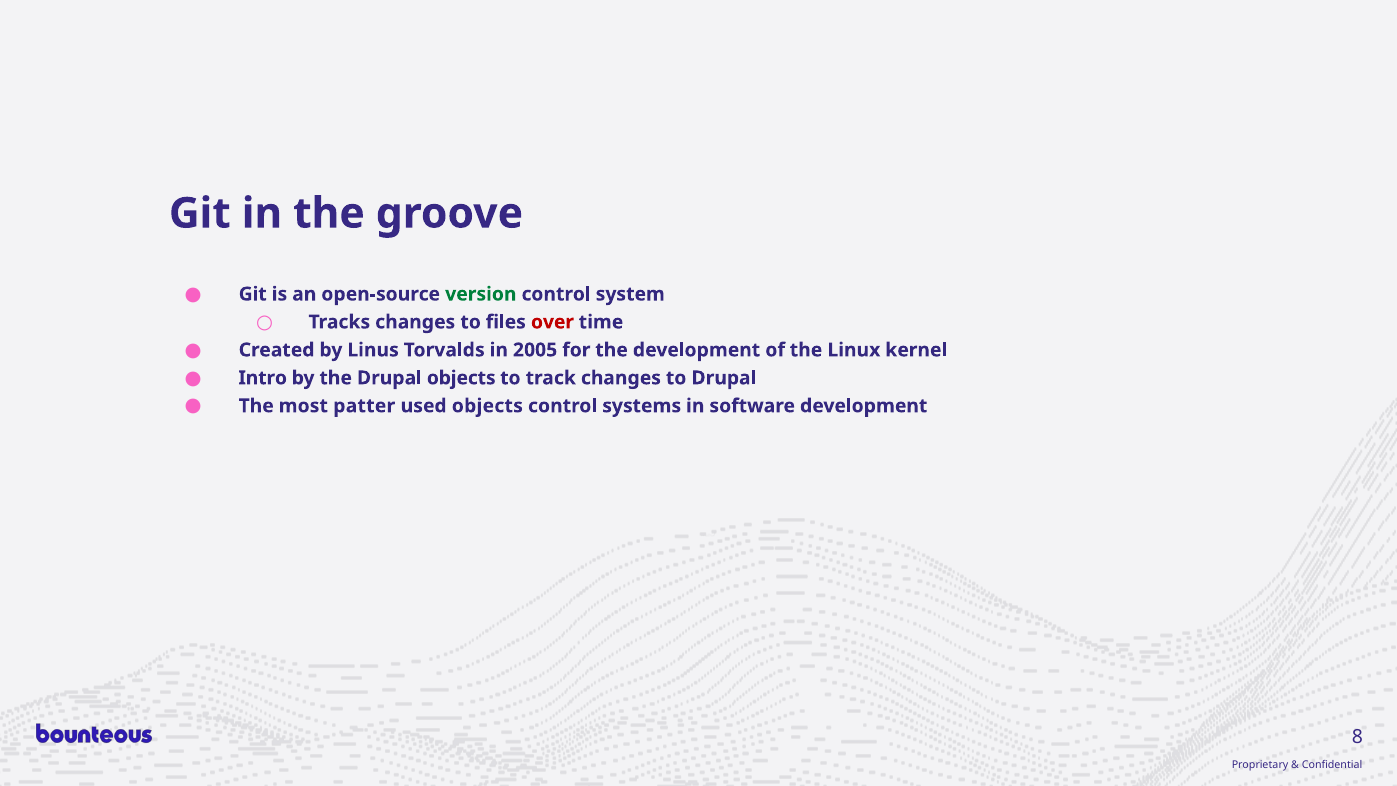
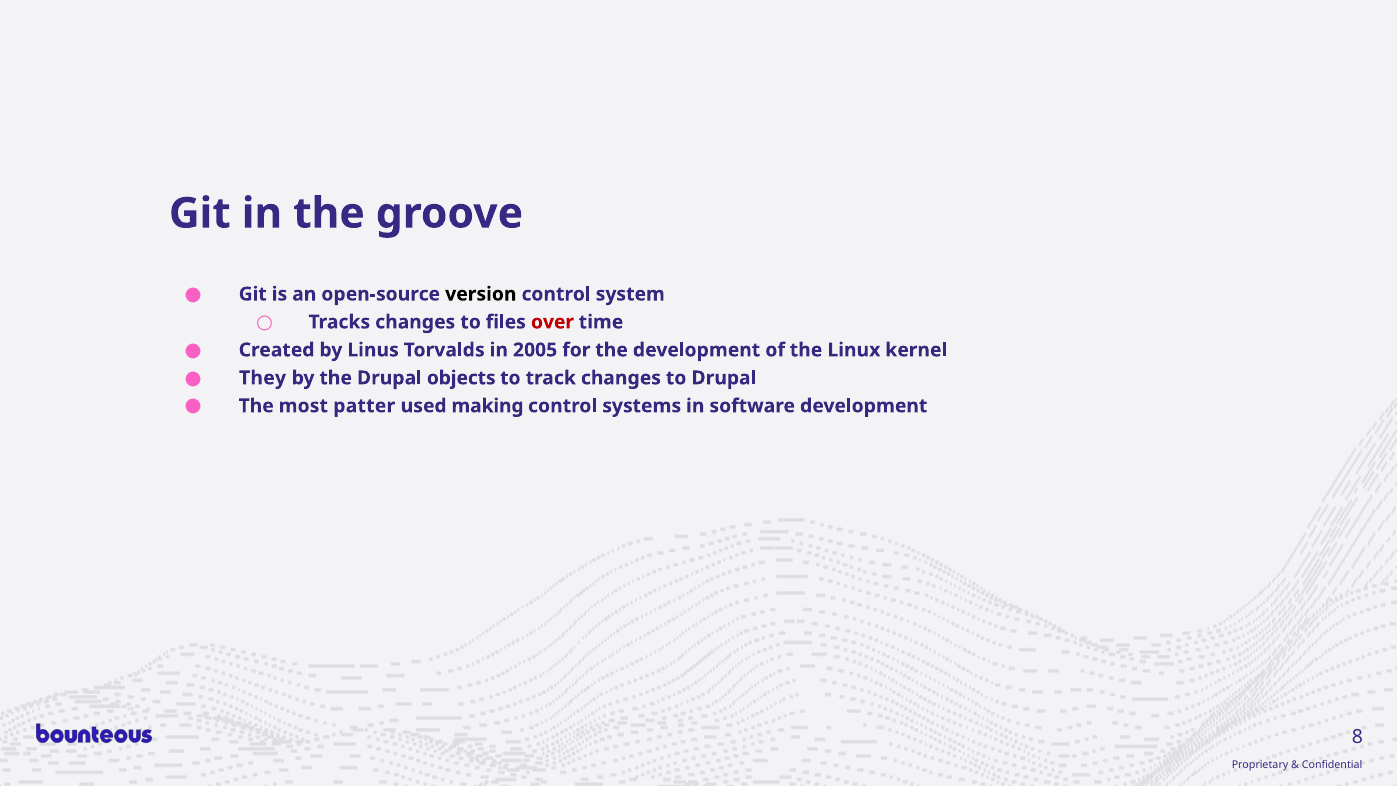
version colour: green -> black
Intro: Intro -> They
used objects: objects -> making
